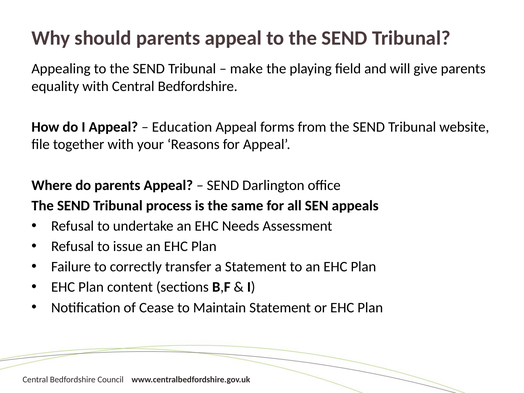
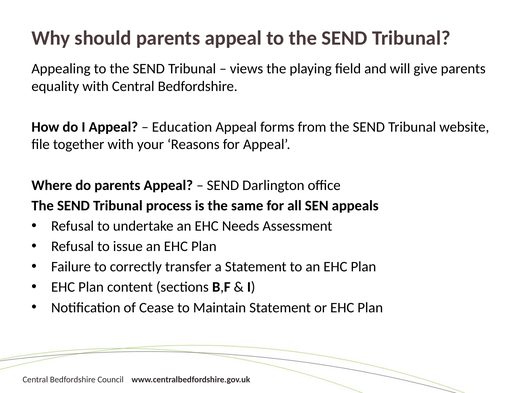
make: make -> views
